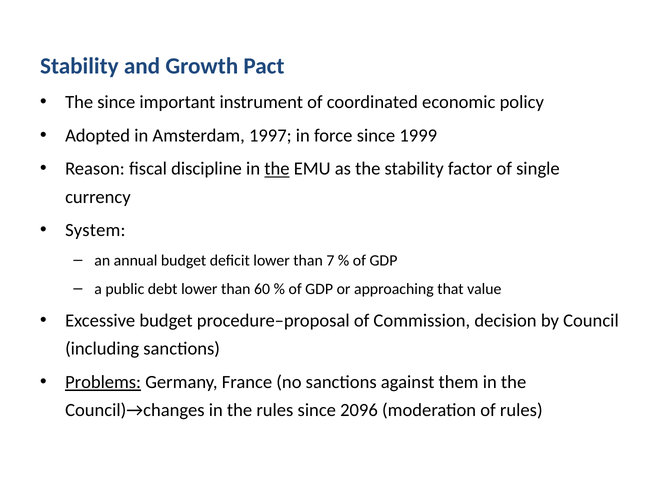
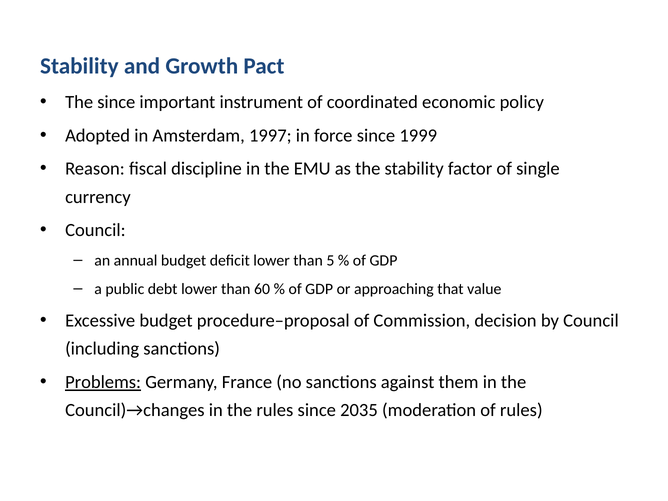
the at (277, 169) underline: present -> none
System at (95, 230): System -> Council
7: 7 -> 5
2096: 2096 -> 2035
